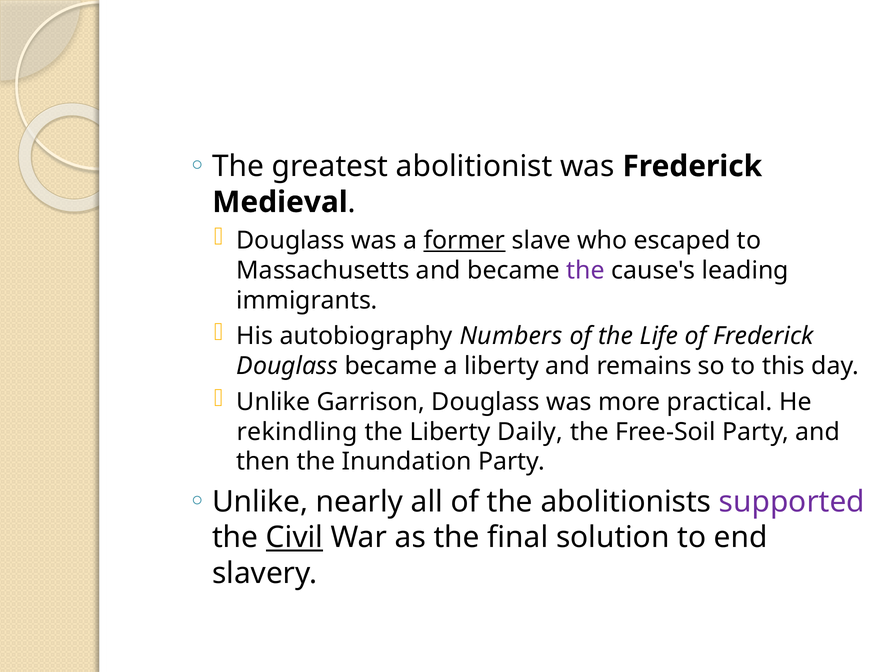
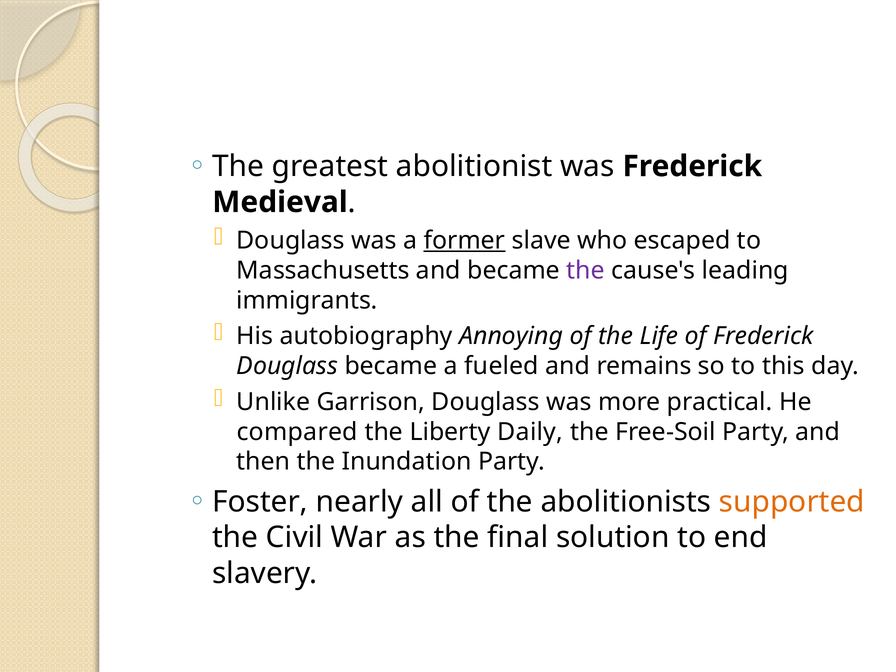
Numbers: Numbers -> Annoying
a liberty: liberty -> fueled
rekindling: rekindling -> compared
Unlike at (260, 502): Unlike -> Foster
supported colour: purple -> orange
Civil underline: present -> none
